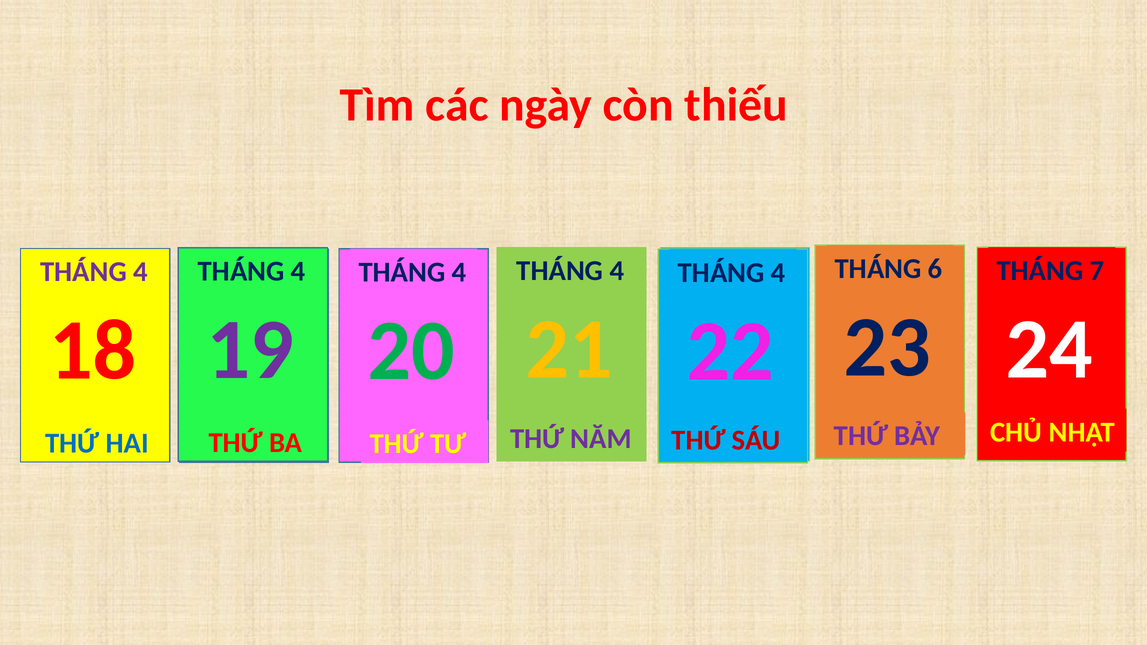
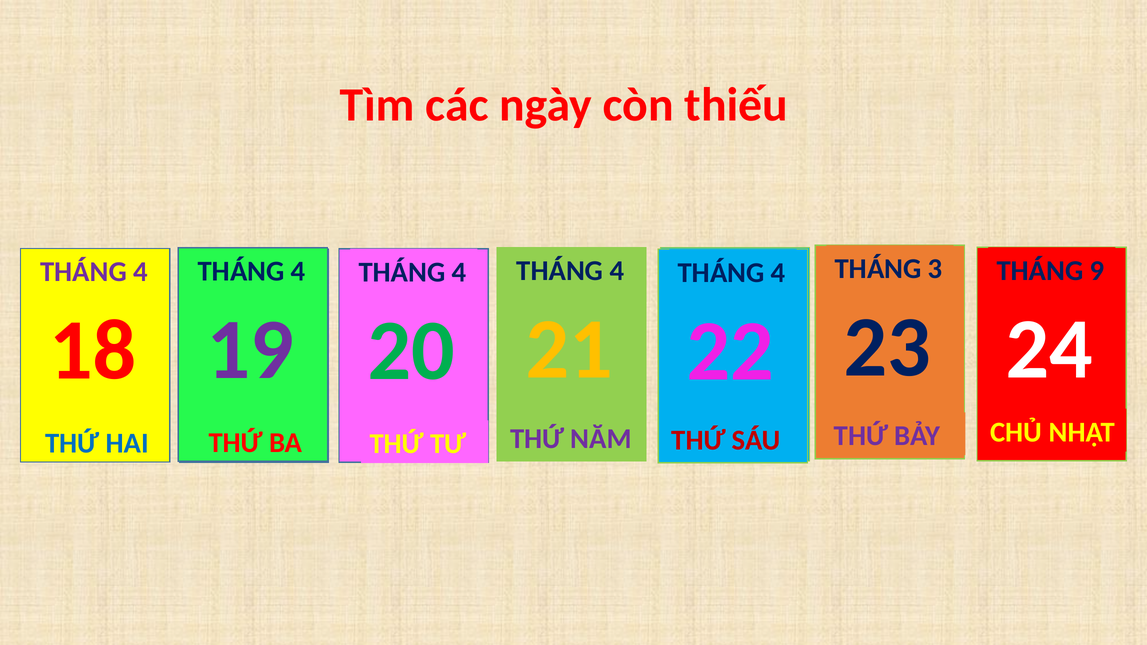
6: 6 -> 3
7: 7 -> 9
